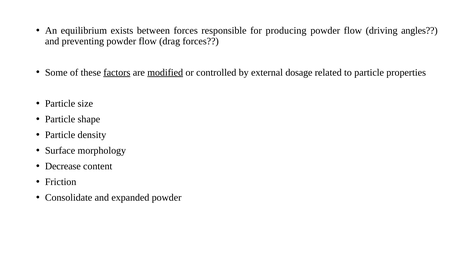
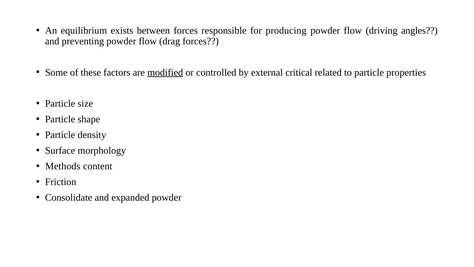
factors underline: present -> none
dosage: dosage -> critical
Decrease: Decrease -> Methods
